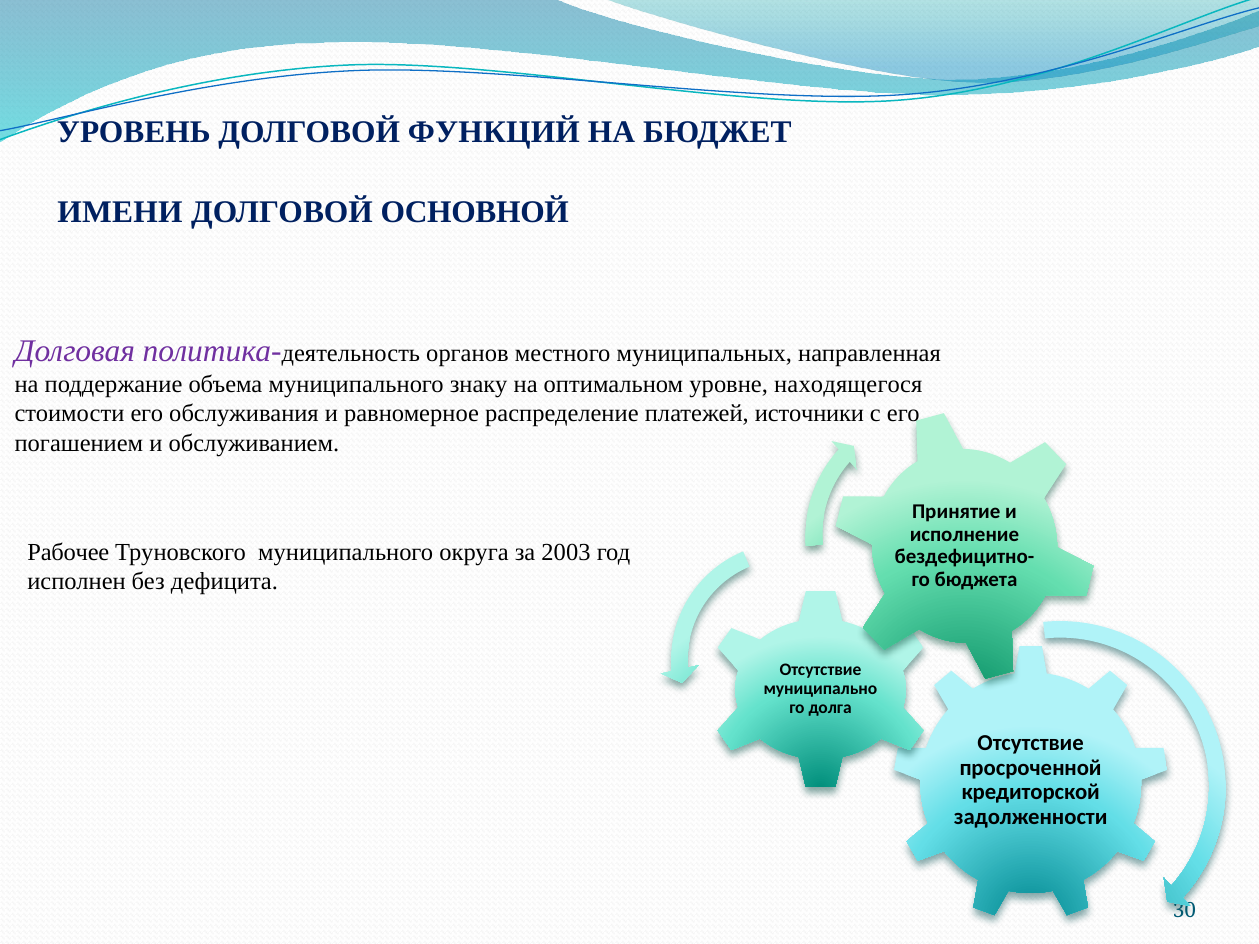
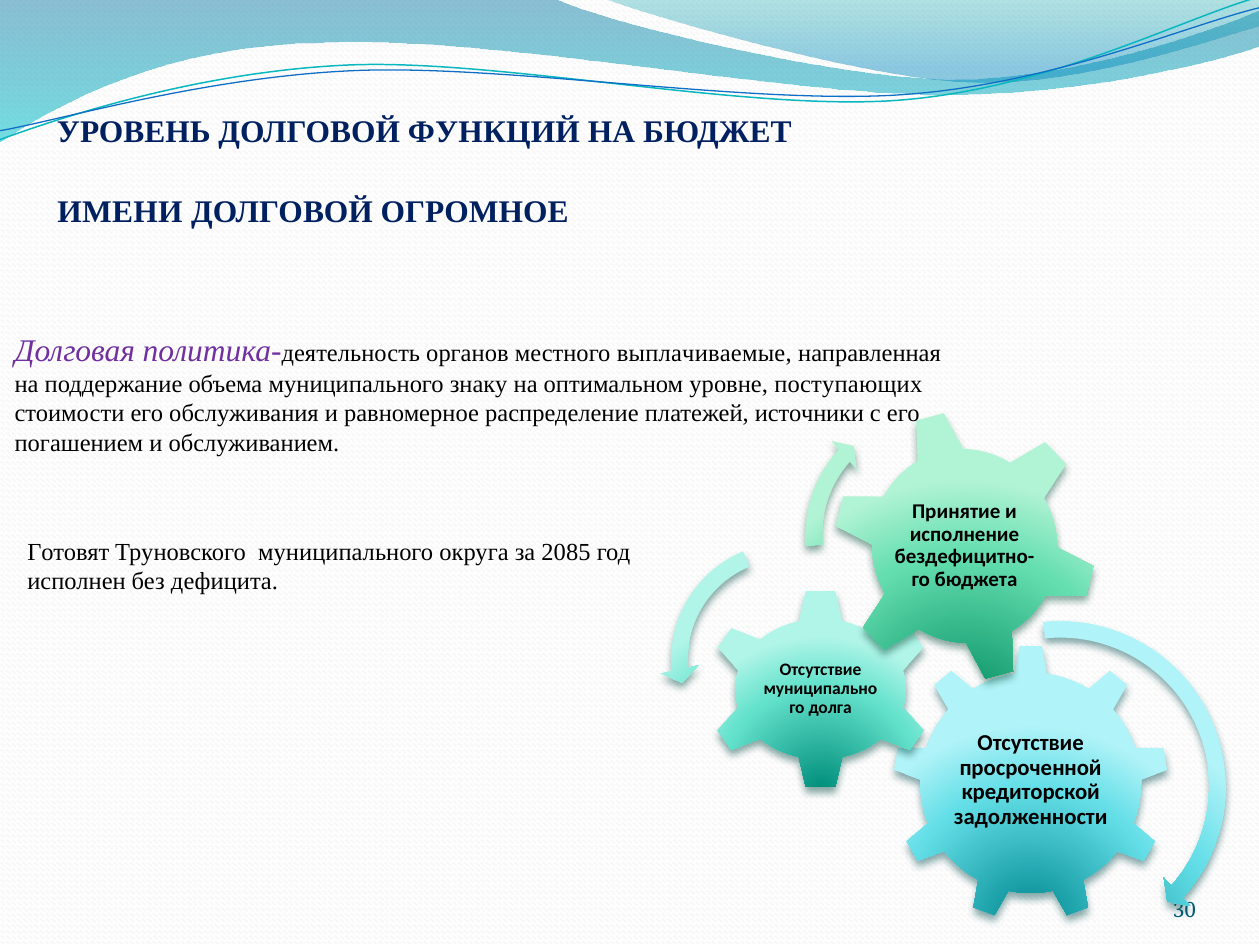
ОСНОВНОЙ: ОСНОВНОЙ -> ОГРОМНОЕ
муниципальных: муниципальных -> выплачиваемые
находящегося: находящегося -> поступающих
Рабочее: Рабочее -> Готовят
2003: 2003 -> 2085
